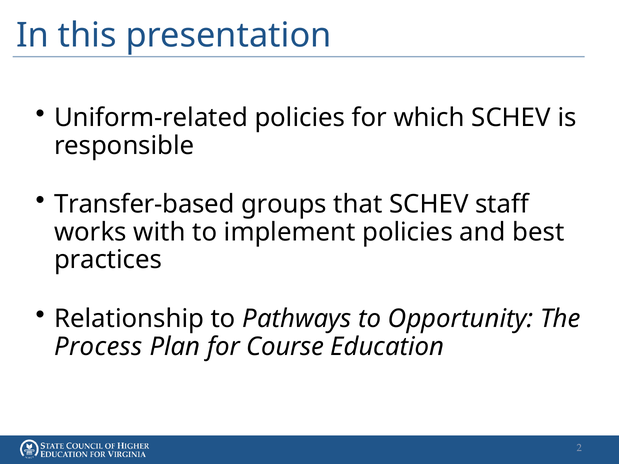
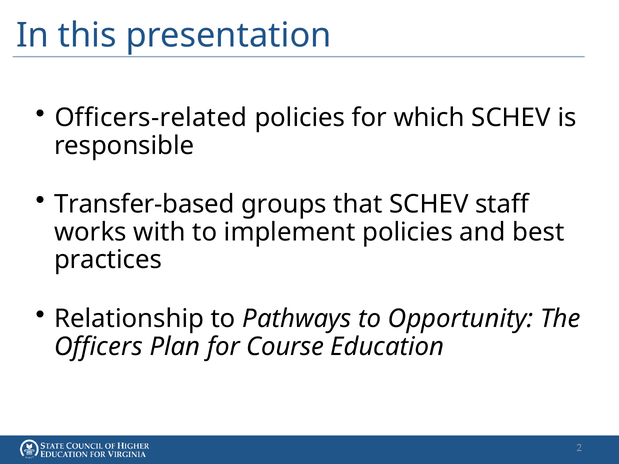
Uniform-related: Uniform-related -> Officers-related
Process: Process -> Officers
